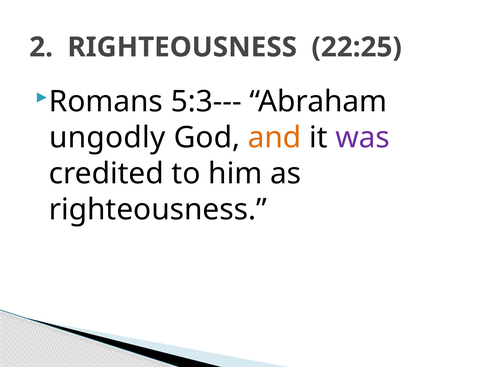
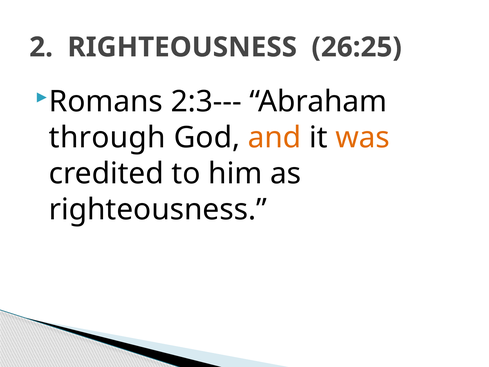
22:25: 22:25 -> 26:25
5:3---: 5:3--- -> 2:3---
ungodly: ungodly -> through
was colour: purple -> orange
